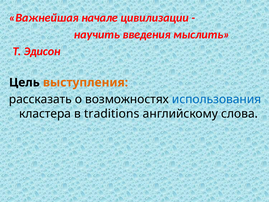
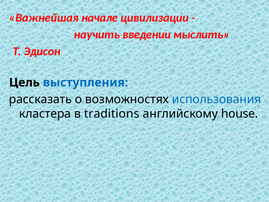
введения: введения -> введении
выступления colour: orange -> blue
слова: слова -> house
